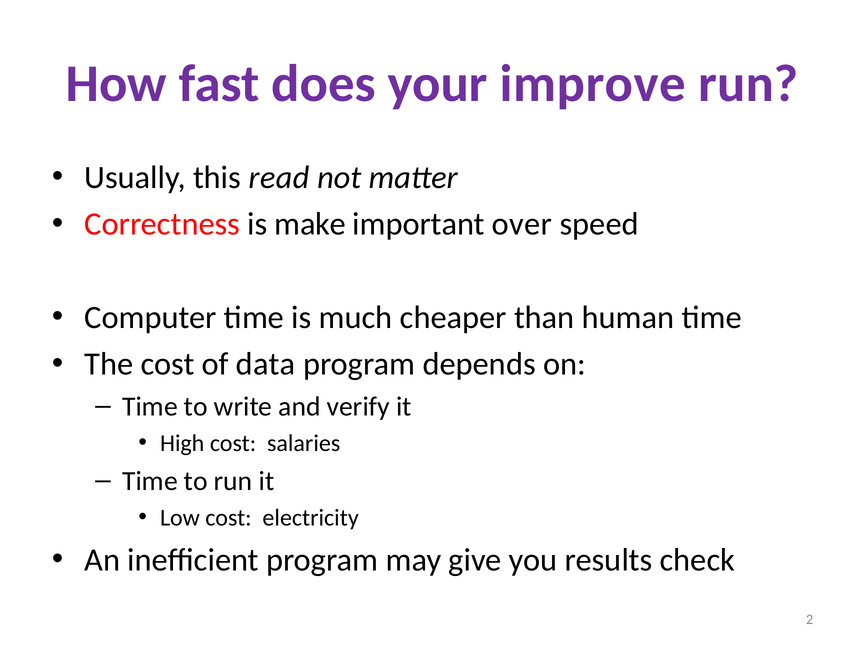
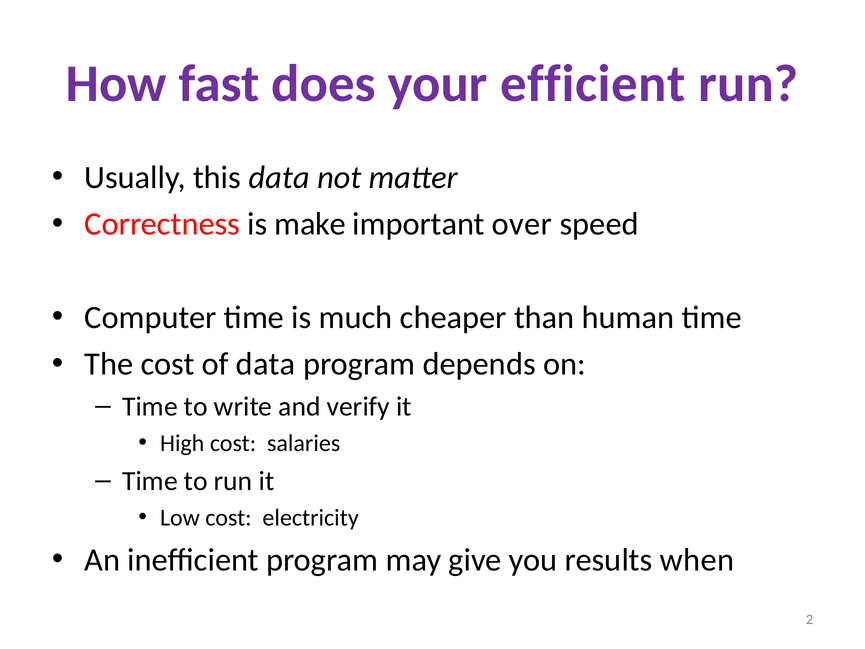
improve: improve -> efficient
this read: read -> data
check: check -> when
